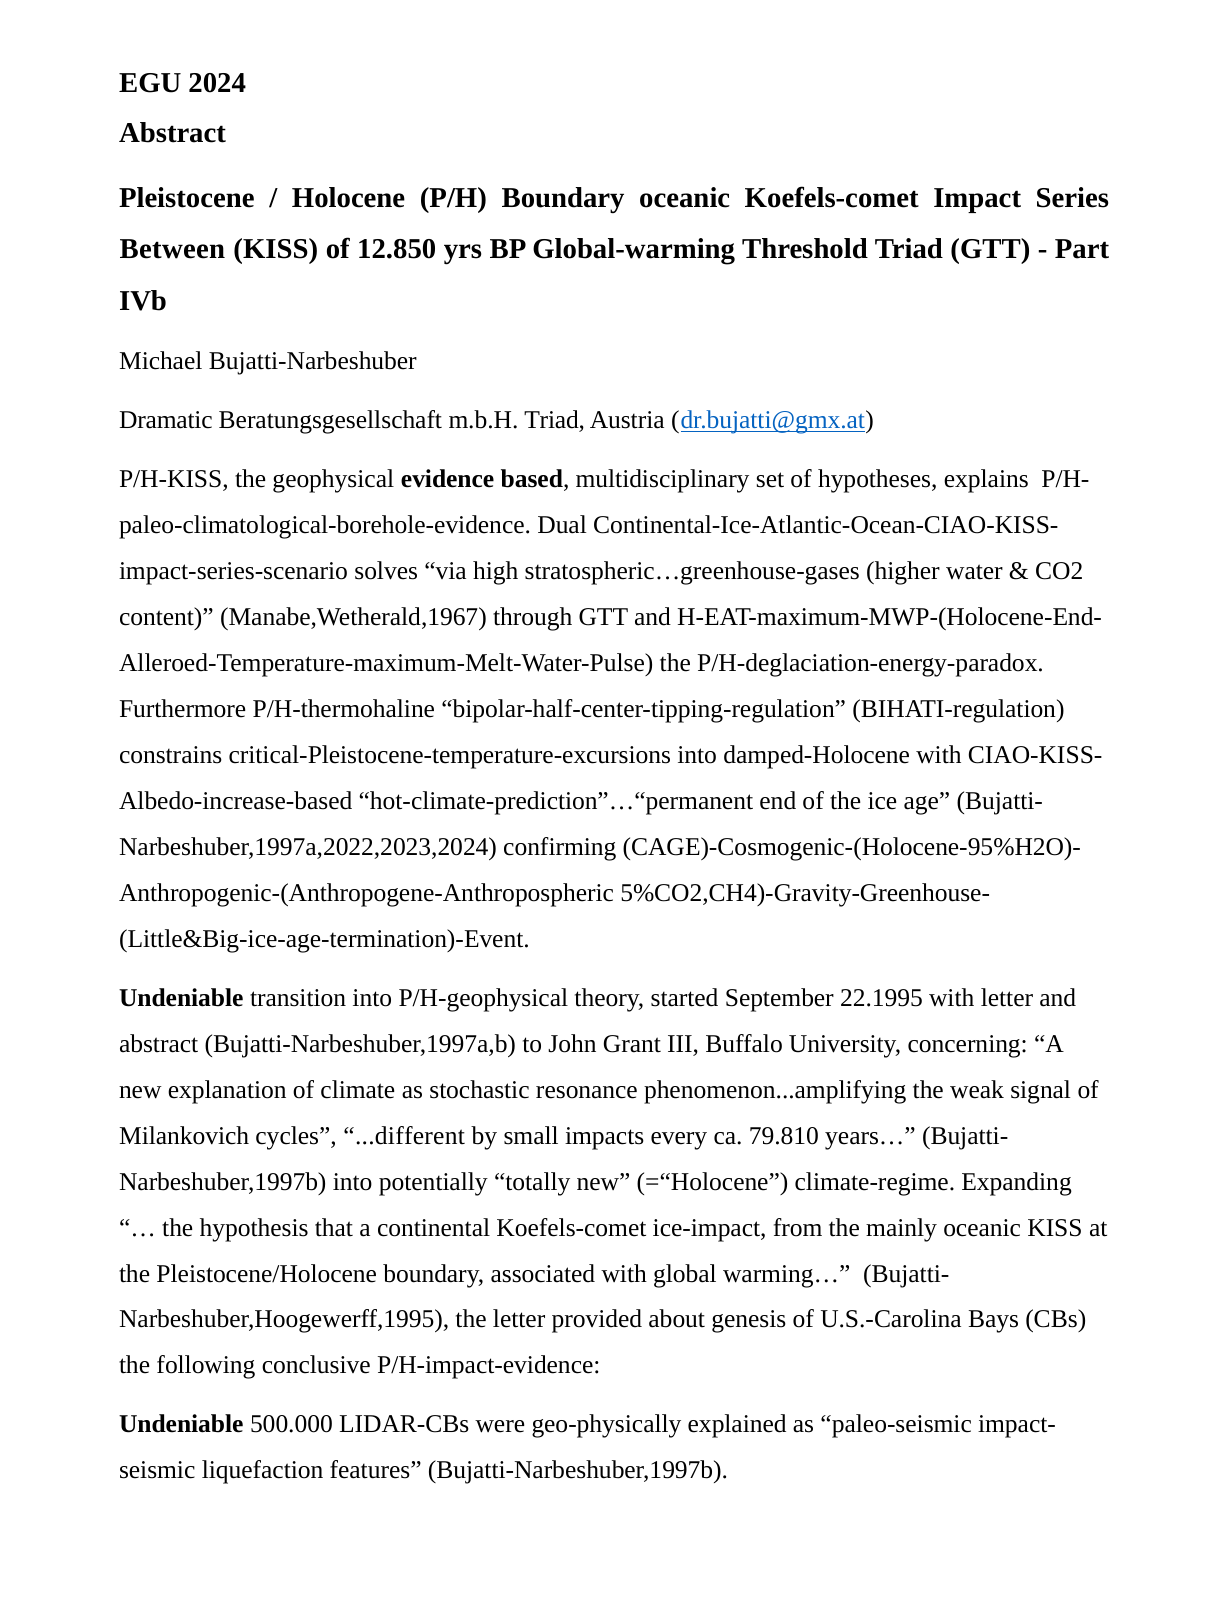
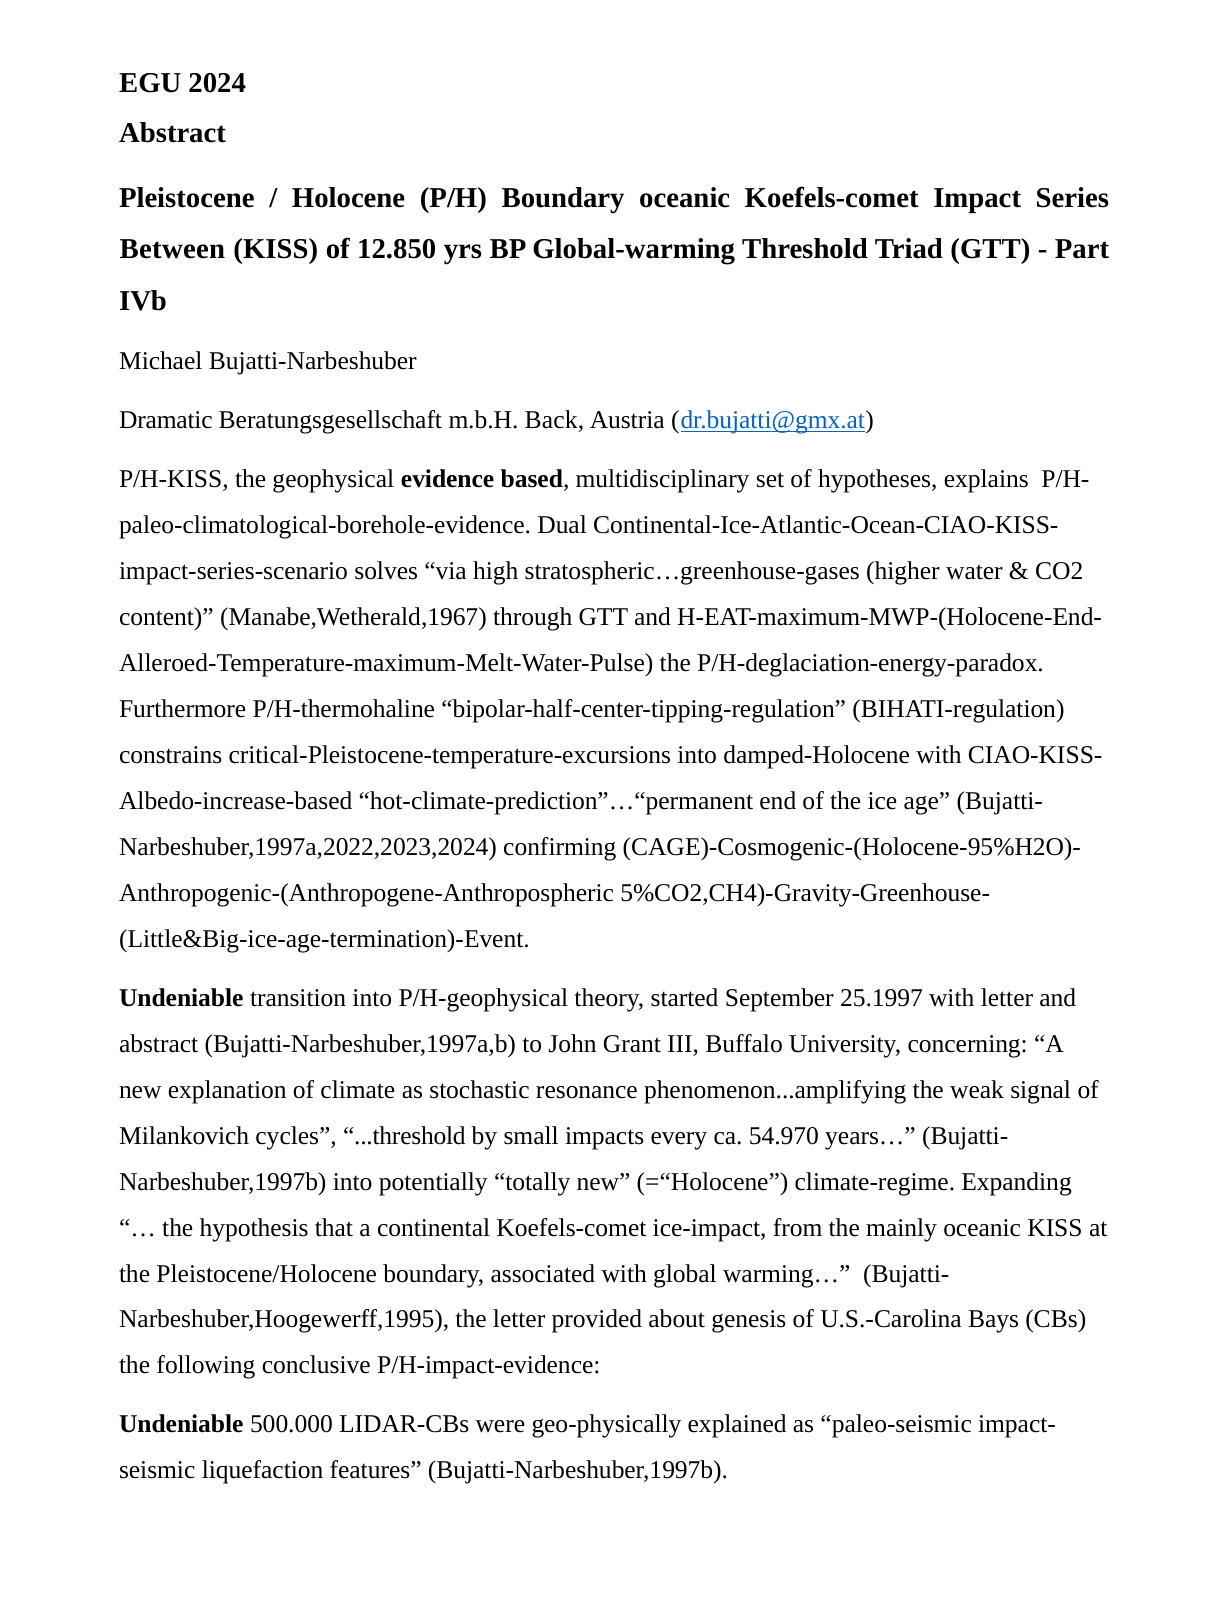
m.b.H Triad: Triad -> Back
22.1995: 22.1995 -> 25.1997
...different: ...different -> ...threshold
79.810: 79.810 -> 54.970
